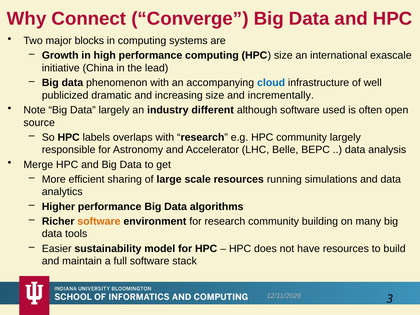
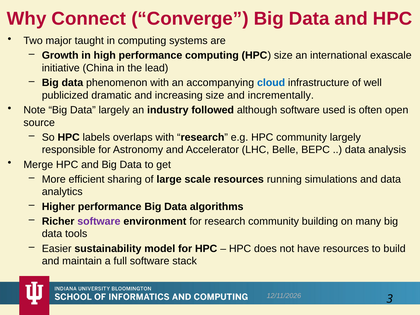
blocks: blocks -> taught
different: different -> followed
software at (99, 221) colour: orange -> purple
